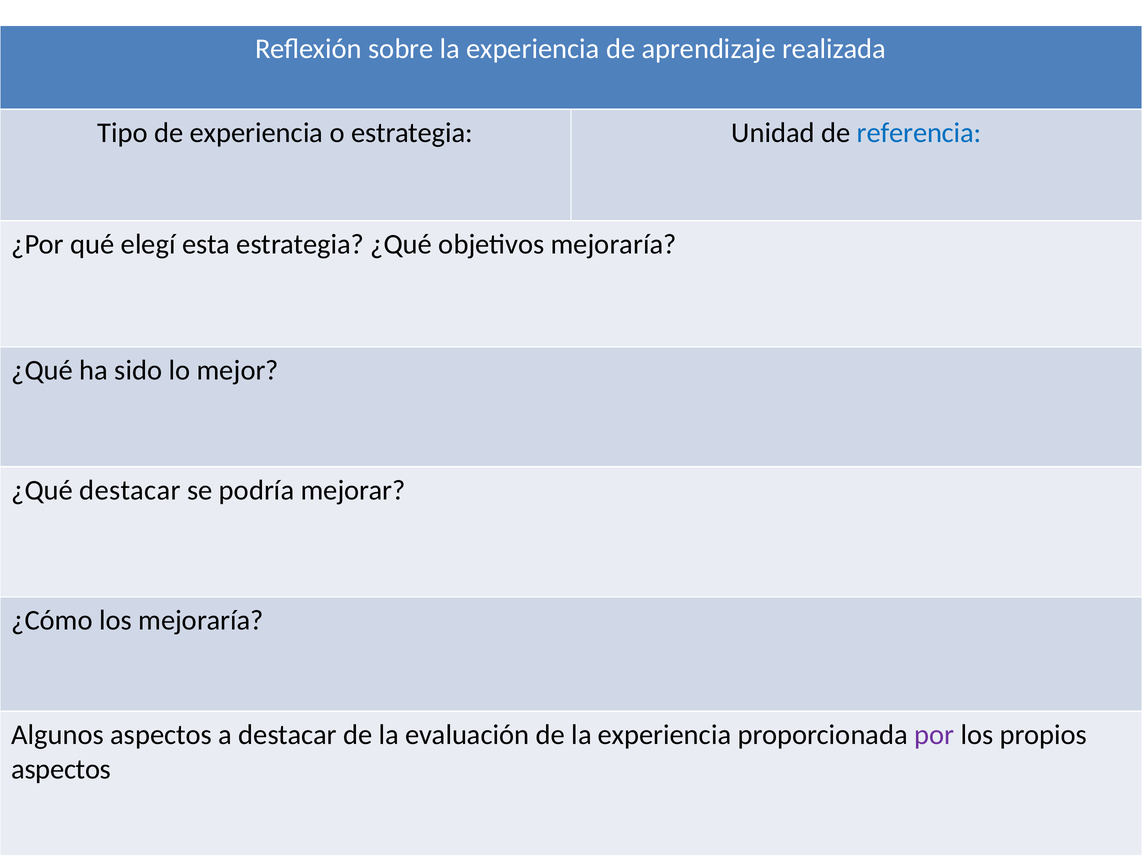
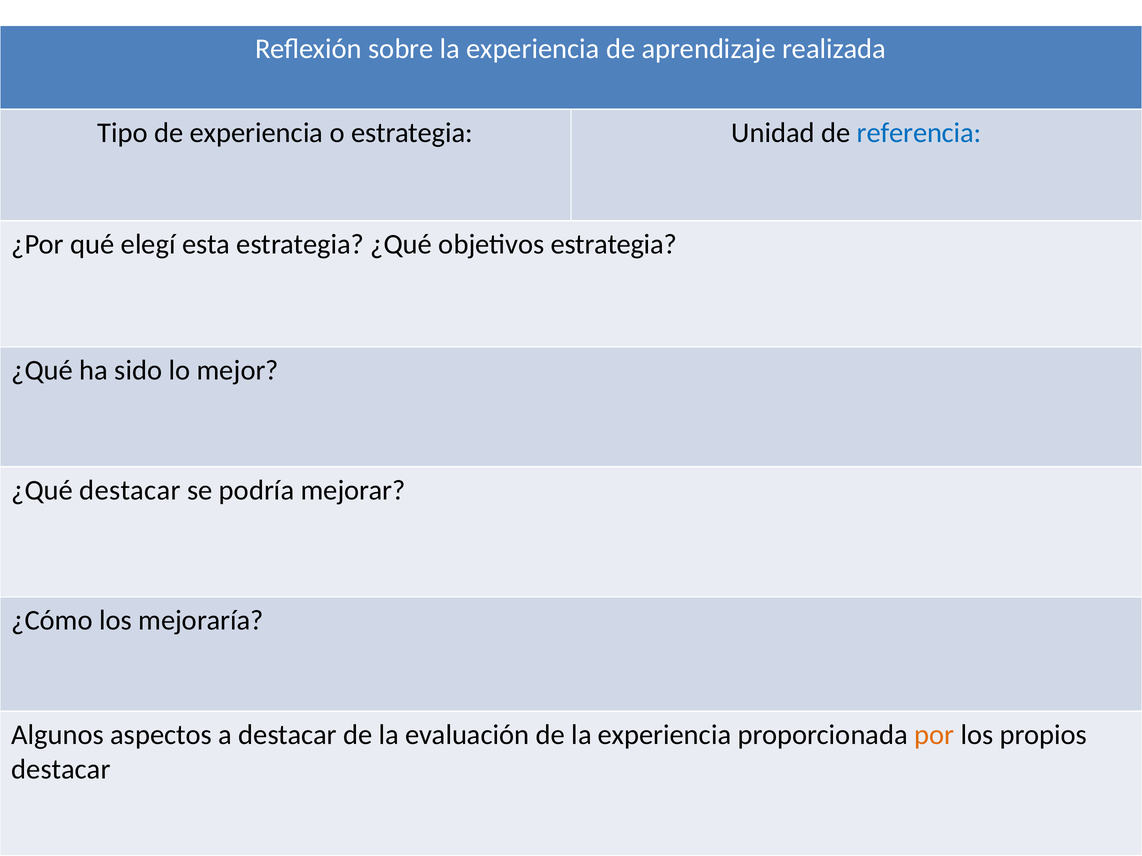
objetivos mejoraría: mejoraría -> estrategia
por colour: purple -> orange
aspectos at (61, 770): aspectos -> destacar
